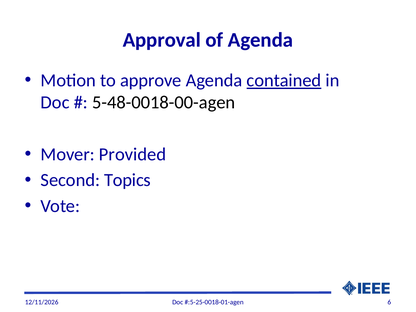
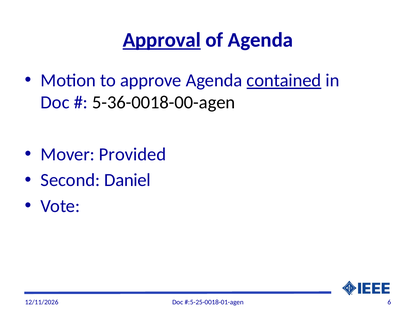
Approval underline: none -> present
5-48-0018-00-agen: 5-48-0018-00-agen -> 5-36-0018-00-agen
Topics: Topics -> Daniel
